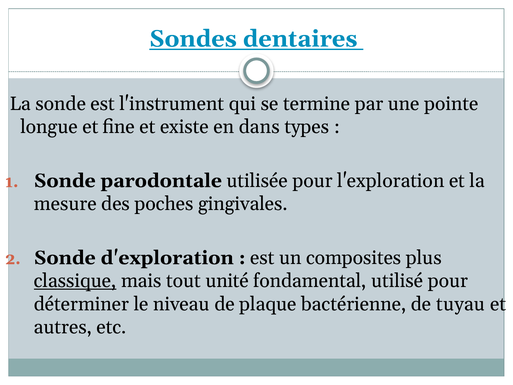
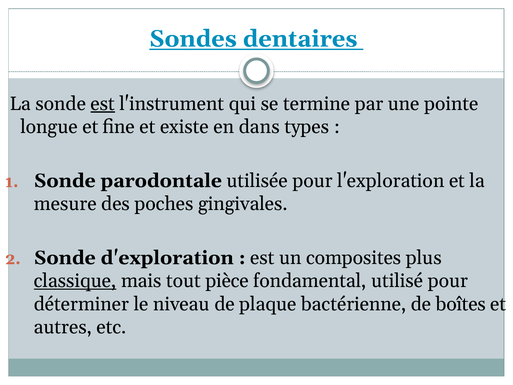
est at (103, 104) underline: none -> present
unité: unité -> pièce
tuyau: tuyau -> boîtes
